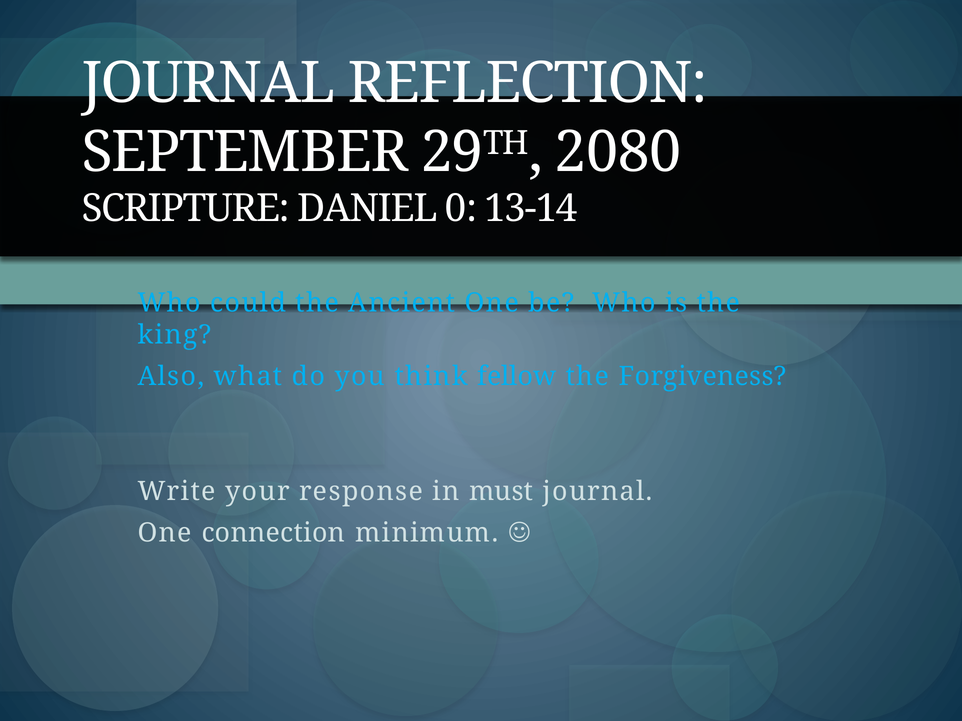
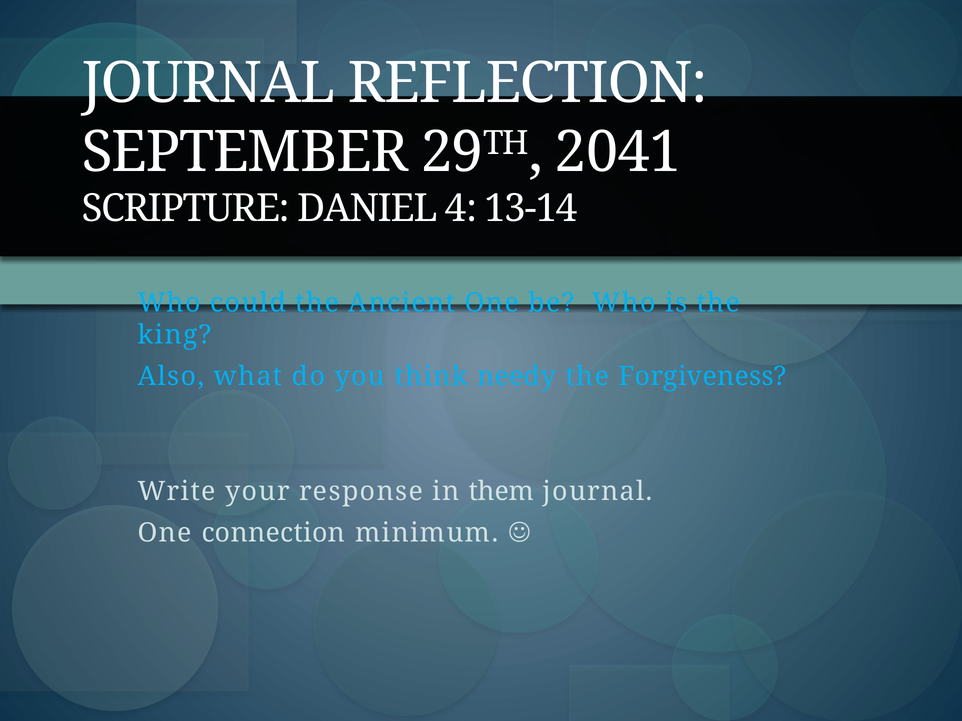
2080: 2080 -> 2041
0: 0 -> 4
fellow: fellow -> needy
must: must -> them
